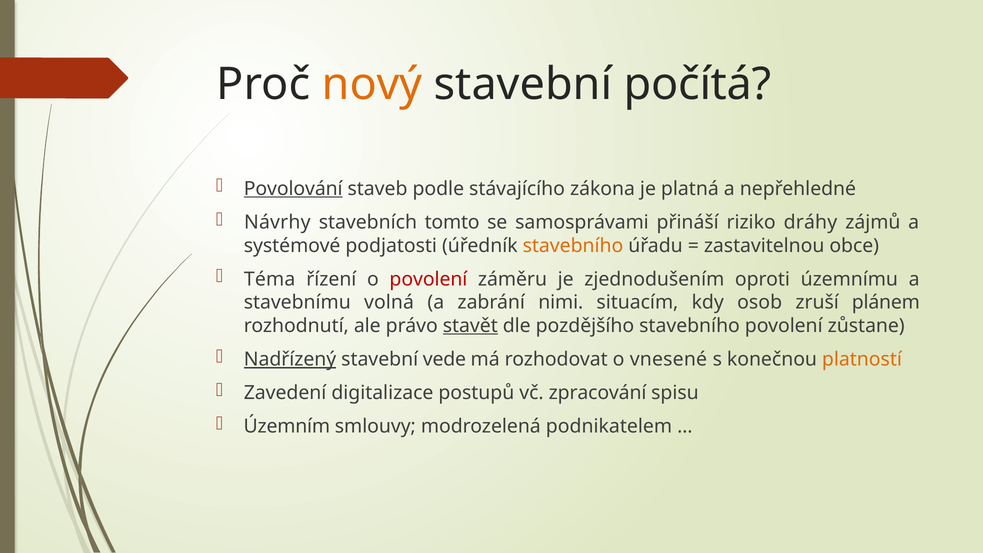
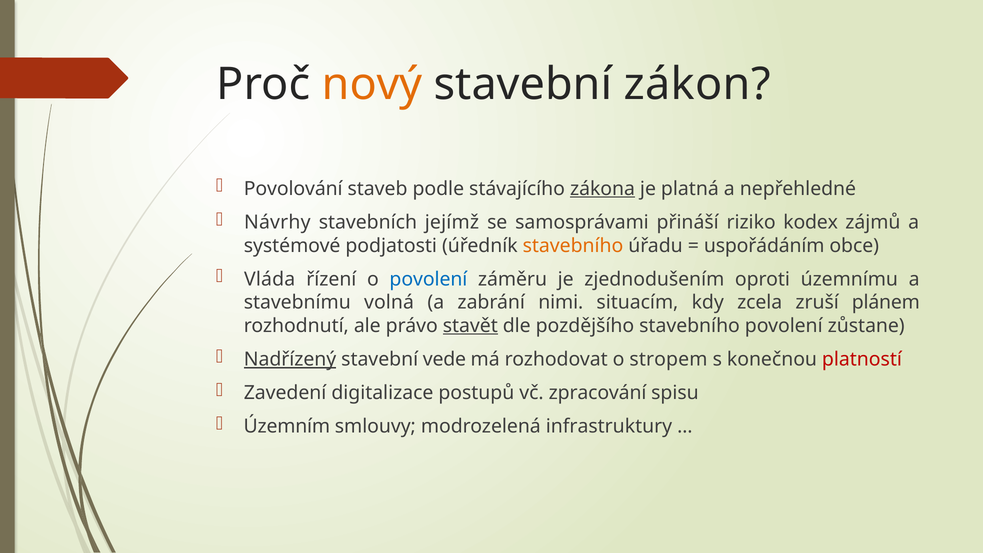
počítá: počítá -> zákon
Povolování underline: present -> none
zákona underline: none -> present
tomto: tomto -> jejímž
dráhy: dráhy -> kodex
zastavitelnou: zastavitelnou -> uspořádáním
Téma: Téma -> Vláda
povolení at (428, 279) colour: red -> blue
osob: osob -> zcela
vnesené: vnesené -> stropem
platností colour: orange -> red
podnikatelem: podnikatelem -> infrastruktury
